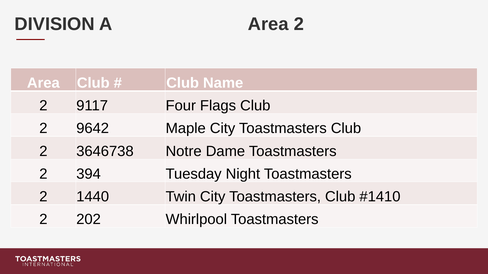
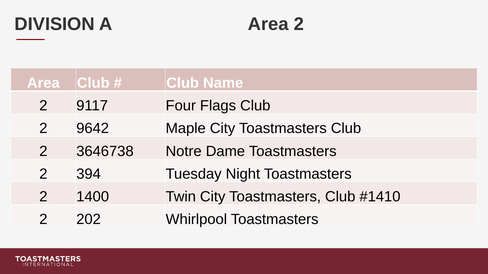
1440: 1440 -> 1400
